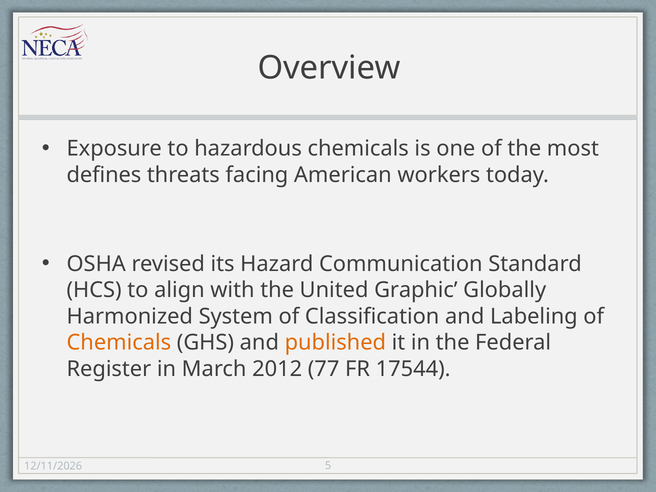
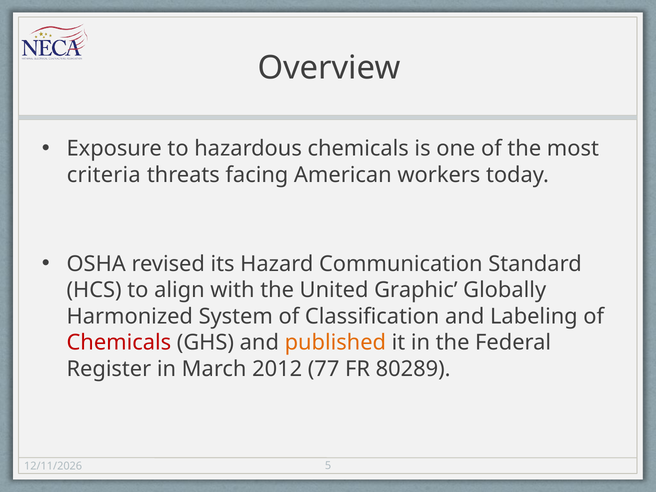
defines: defines -> criteria
Chemicals at (119, 343) colour: orange -> red
17544: 17544 -> 80289
